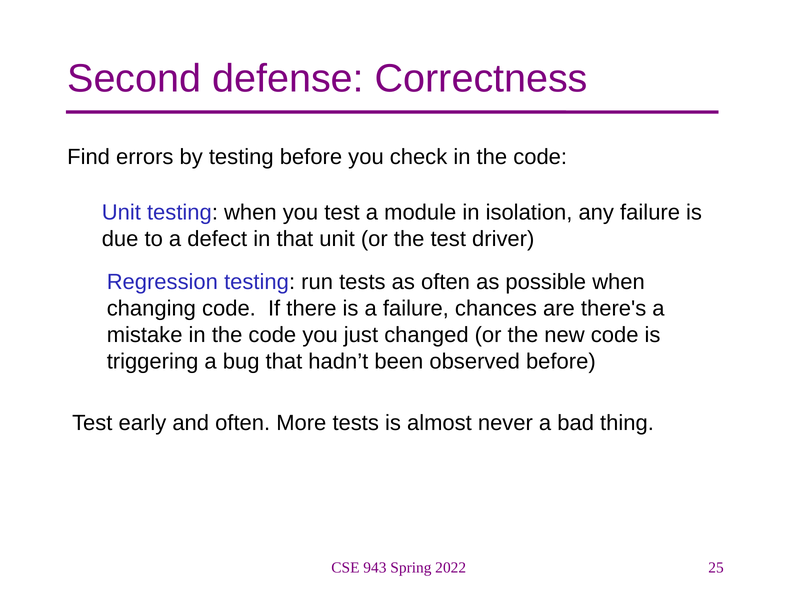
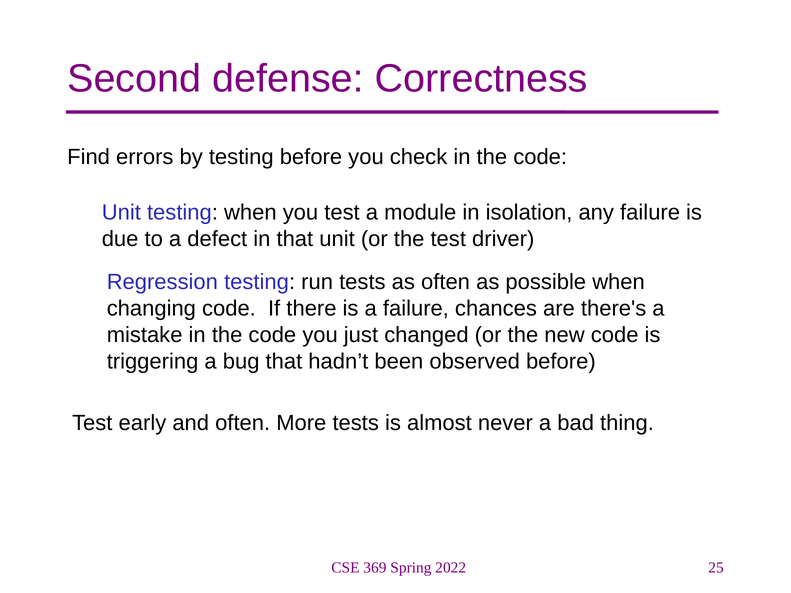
943: 943 -> 369
